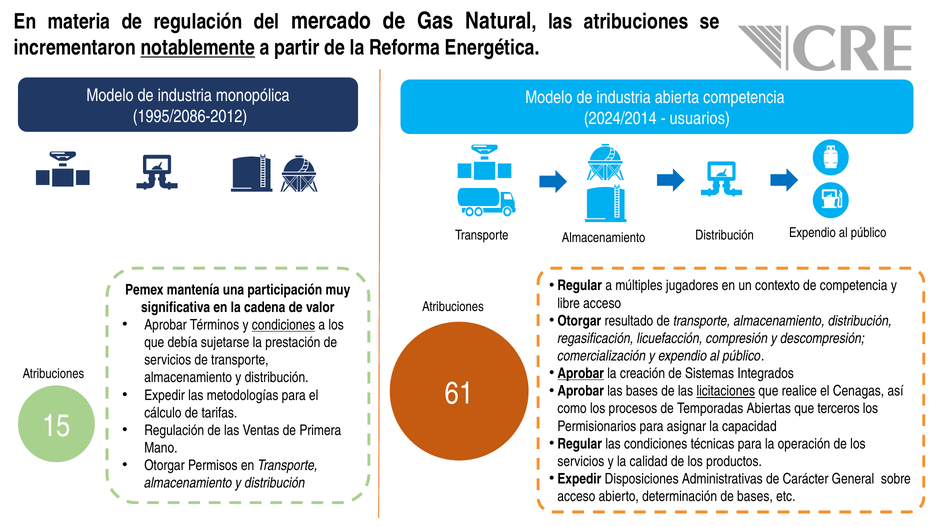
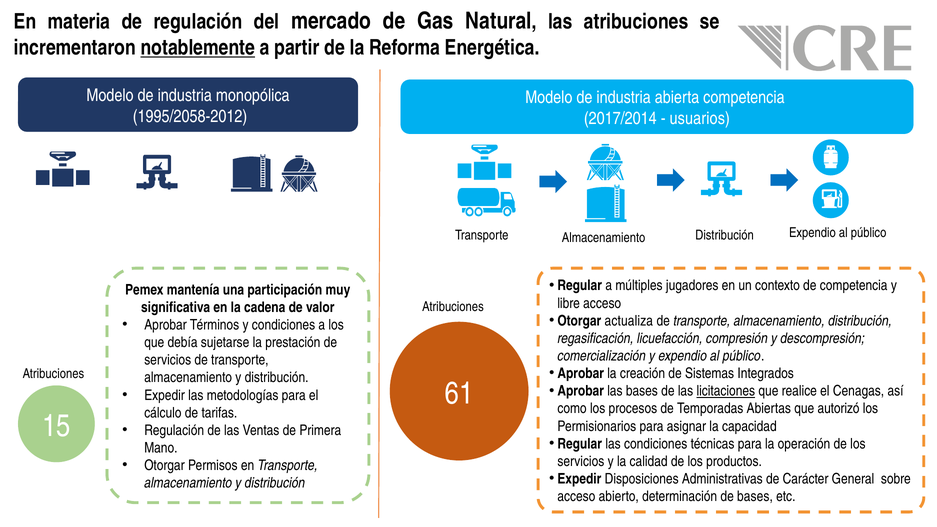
1995/2086-2012: 1995/2086-2012 -> 1995/2058-2012
2024/2014: 2024/2014 -> 2017/2014
resultado: resultado -> actualiza
condiciones at (284, 325) underline: present -> none
Aprobar at (581, 374) underline: present -> none
terceros: terceros -> autorizó
